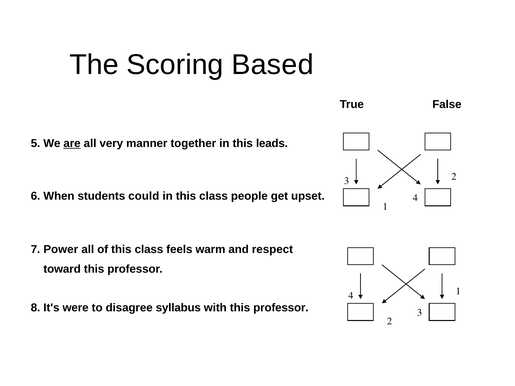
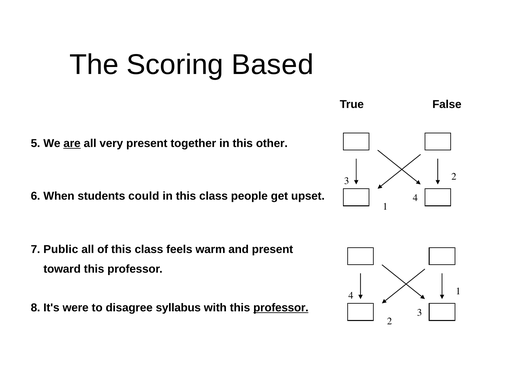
very manner: manner -> present
leads: leads -> other
Power: Power -> Public
and respect: respect -> present
professor at (281, 308) underline: none -> present
